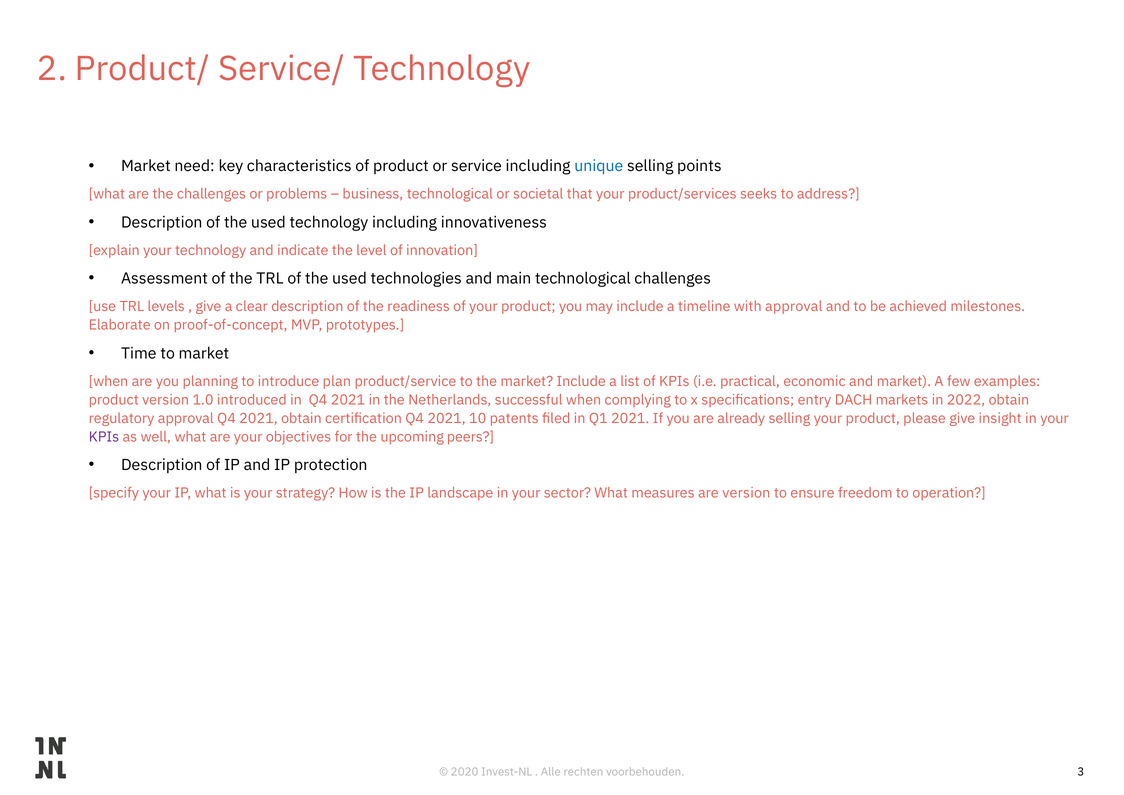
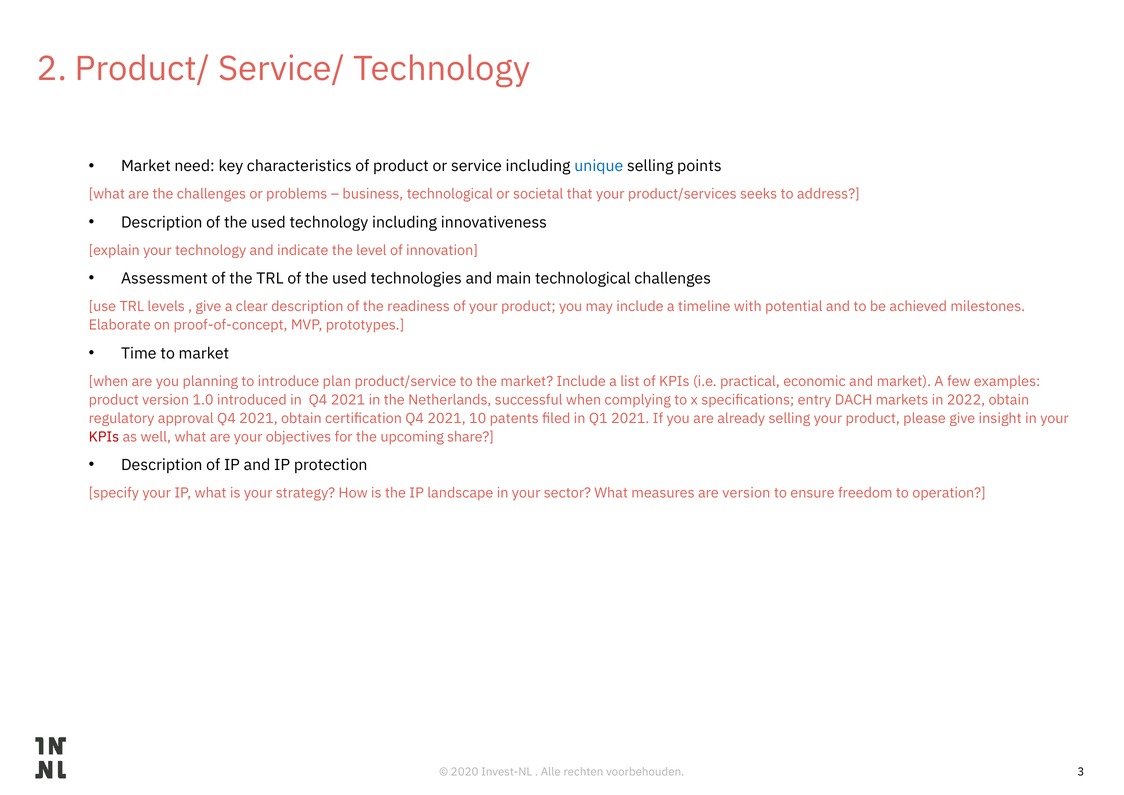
with approval: approval -> potential
KPIs at (104, 437) colour: purple -> red
peers: peers -> share
